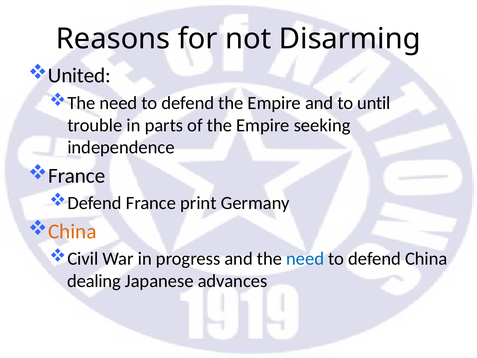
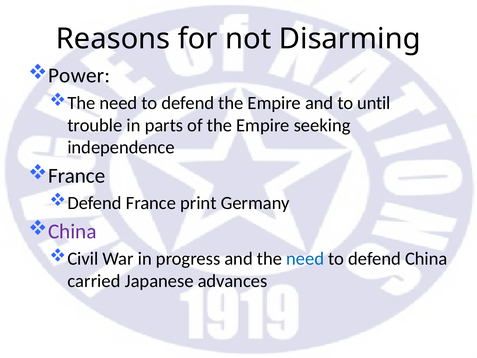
United: United -> Power
China at (72, 231) colour: orange -> purple
dealing: dealing -> carried
